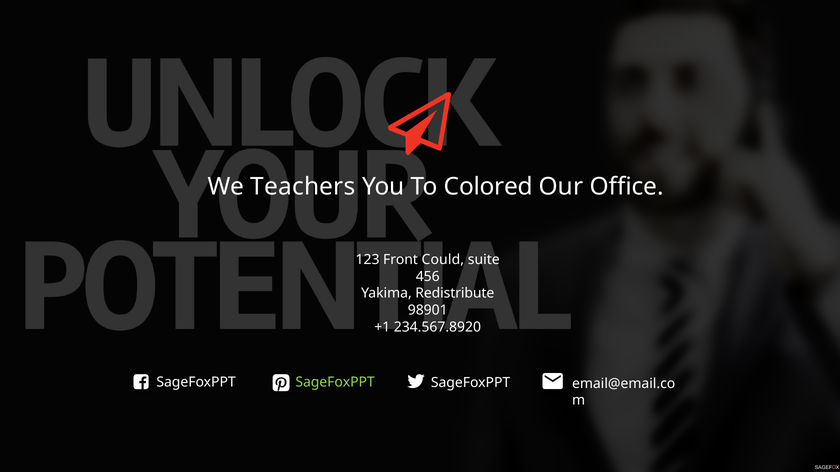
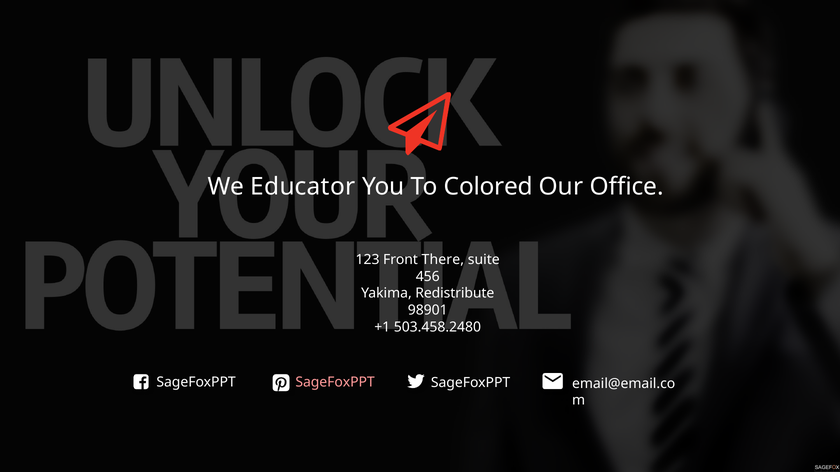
Teachers: Teachers -> Educator
Could: Could -> There
234.567.8920: 234.567.8920 -> 503.458.2480
SageFoxPPT at (335, 382) colour: light green -> pink
